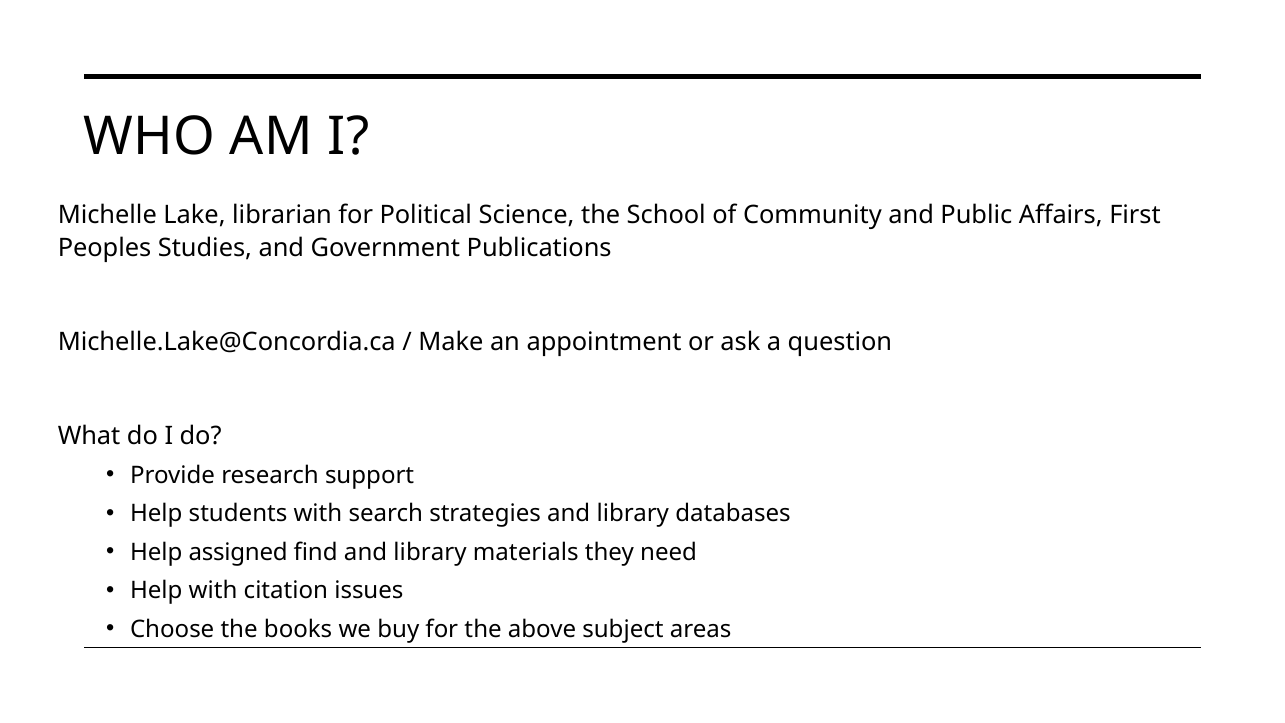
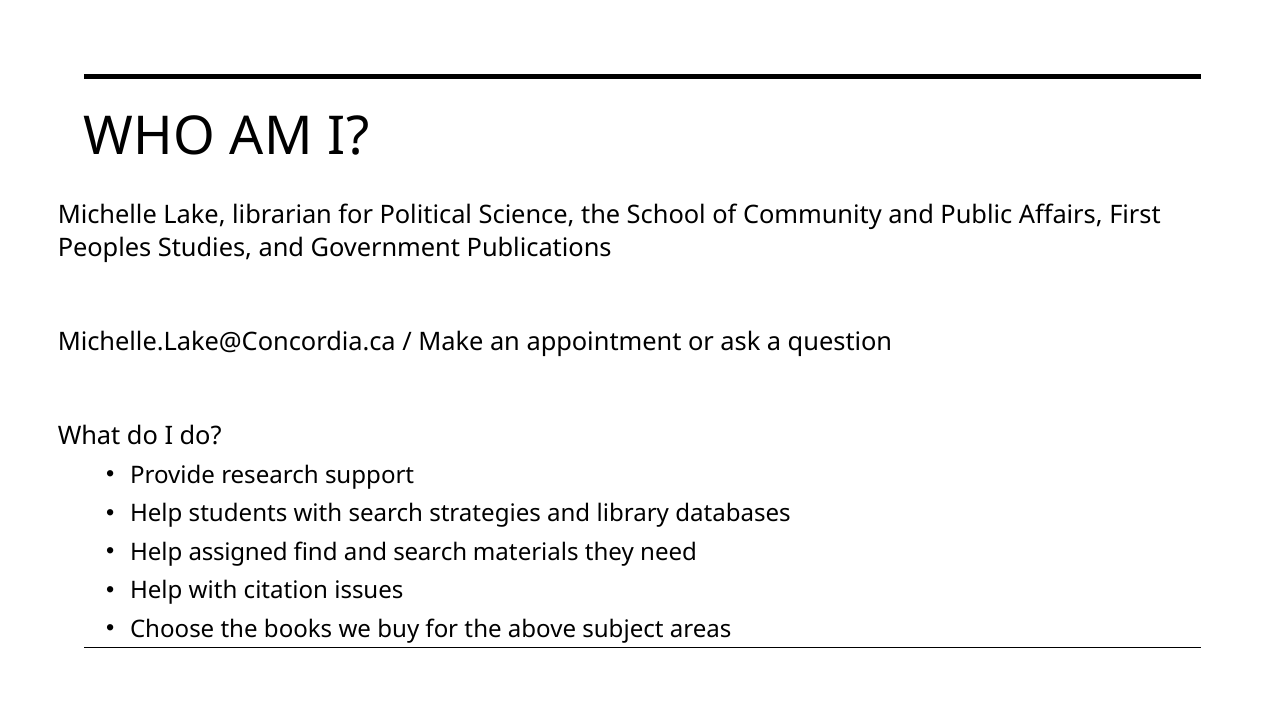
find and library: library -> search
